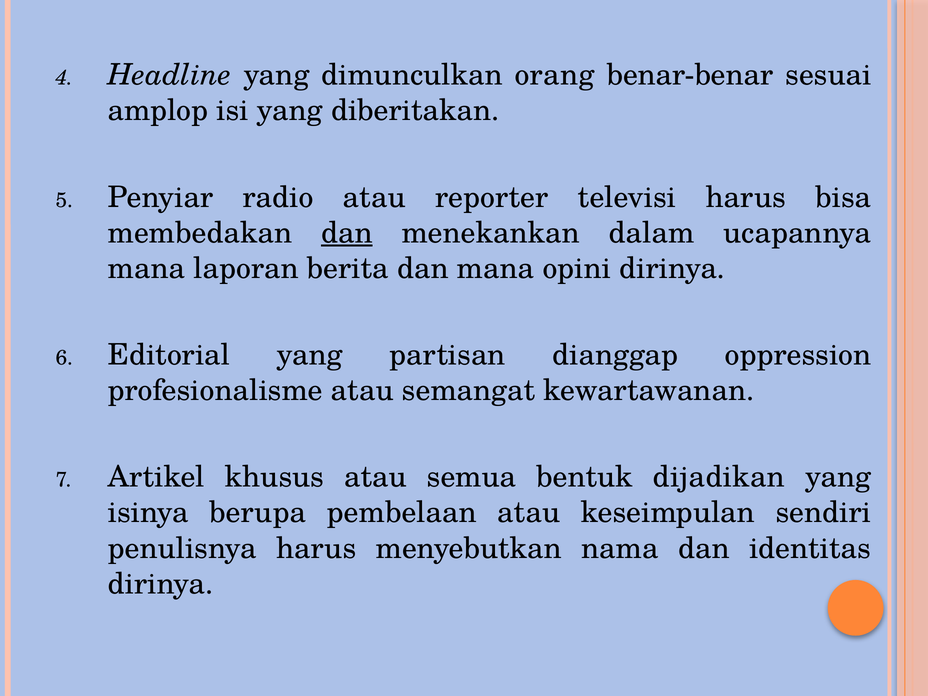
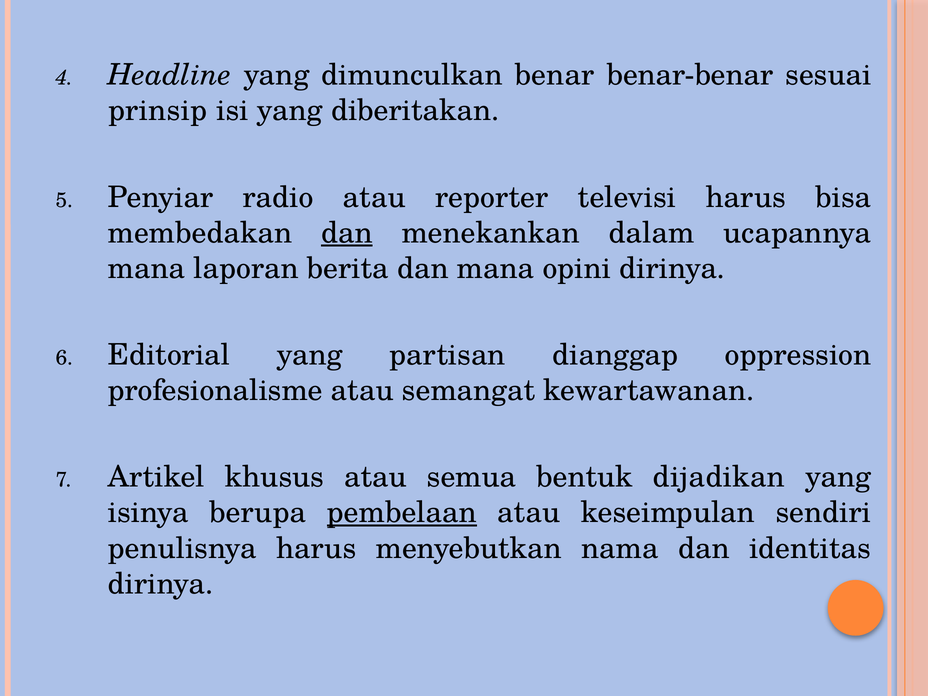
orang: orang -> benar
amplop: amplop -> prinsip
pembelaan underline: none -> present
